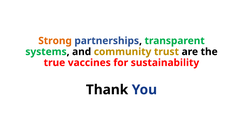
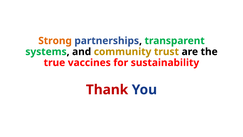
Thank colour: black -> red
